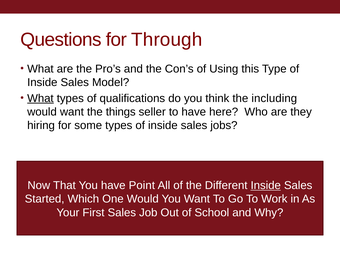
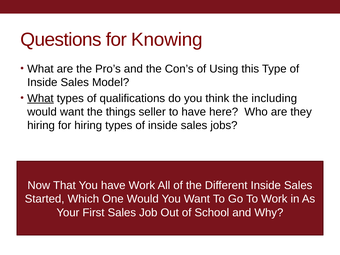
Through: Through -> Knowing
for some: some -> hiring
have Point: Point -> Work
Inside at (266, 185) underline: present -> none
